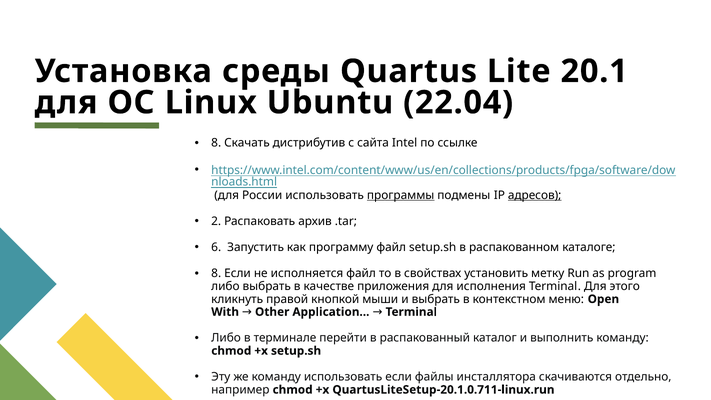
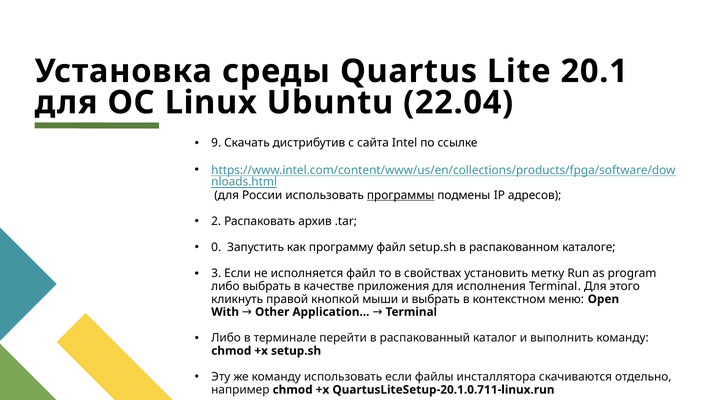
8 at (216, 143): 8 -> 9
адресов underline: present -> none
6: 6 -> 0
8 at (216, 274): 8 -> 3
